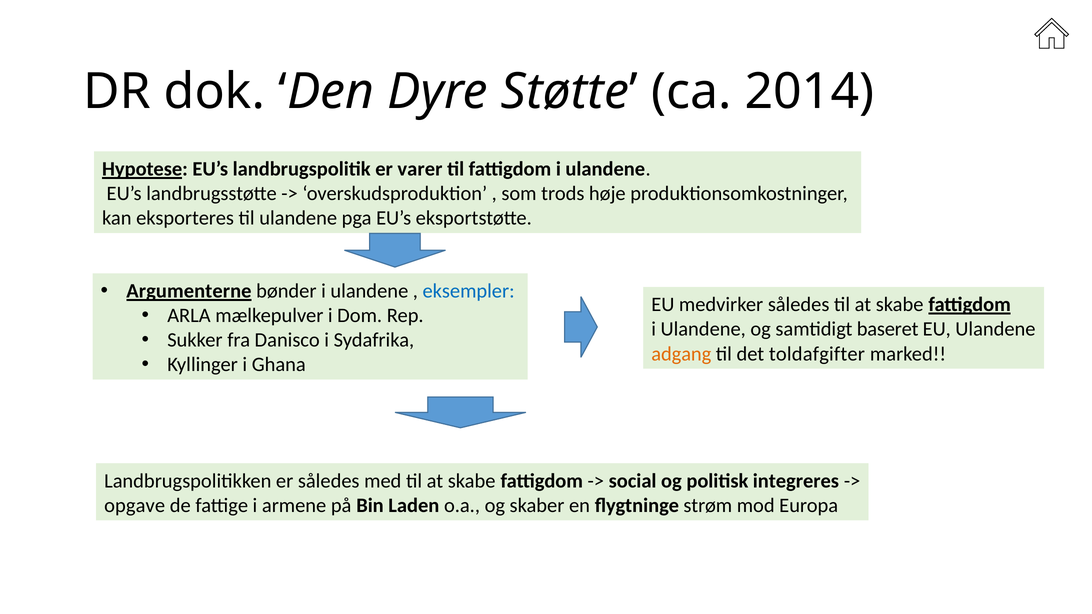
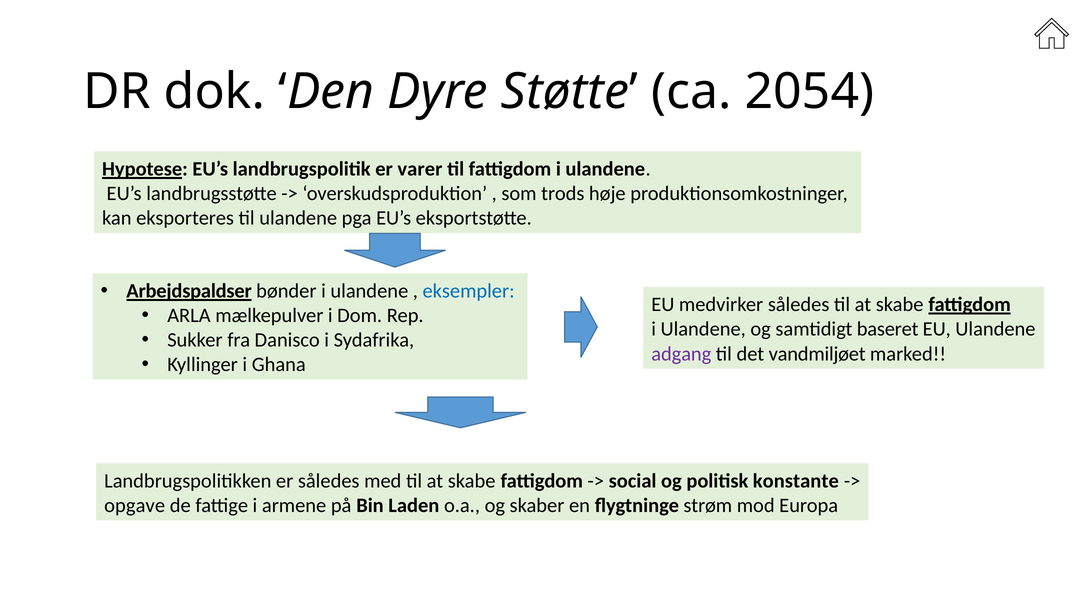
2014: 2014 -> 2054
Argumenterne: Argumenterne -> Arbejdspaldser
adgang colour: orange -> purple
toldafgifter: toldafgifter -> vandmiljøet
integreres: integreres -> konstante
